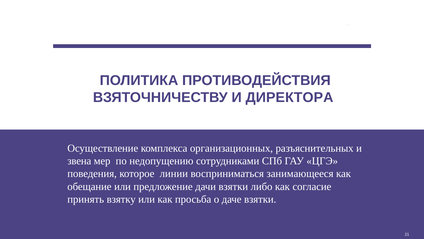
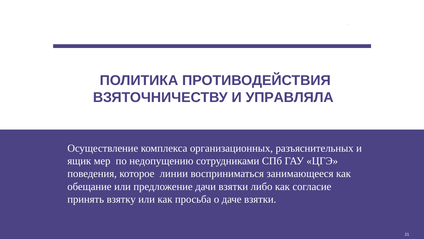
ДИРЕКТОРА: ДИРЕКТОРА -> УПРАВЛЯЛА
звена: звена -> ящик
